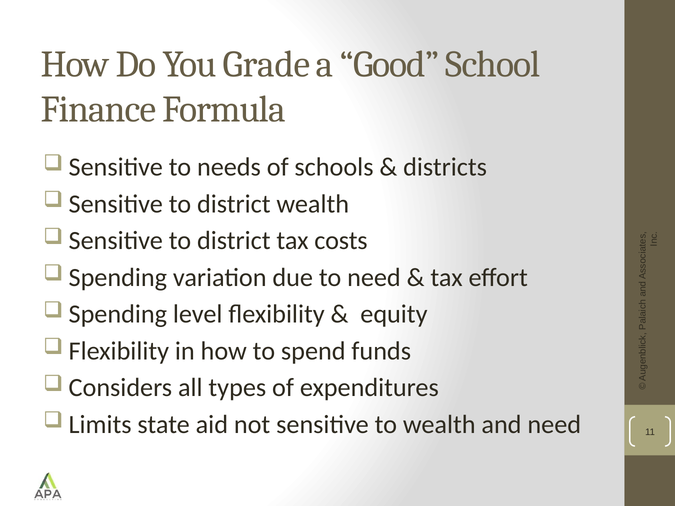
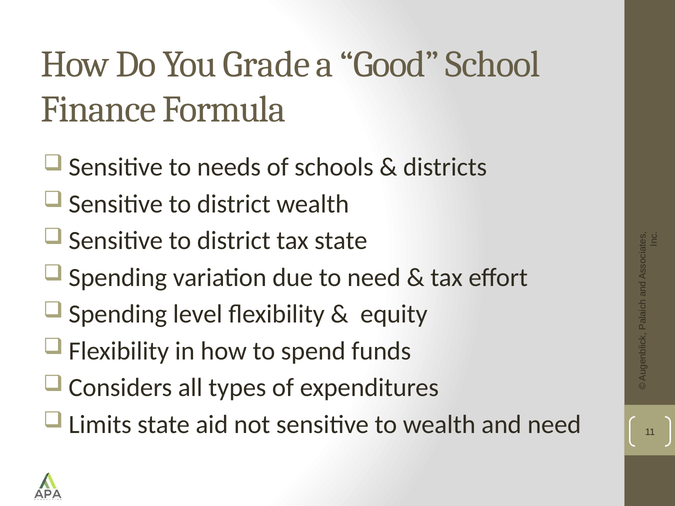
tax costs: costs -> state
